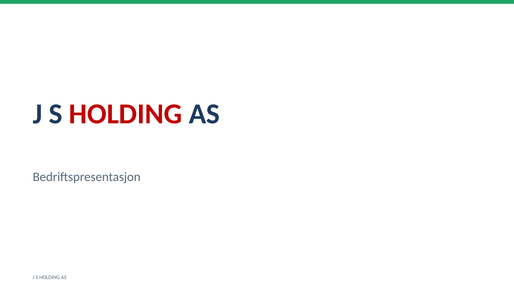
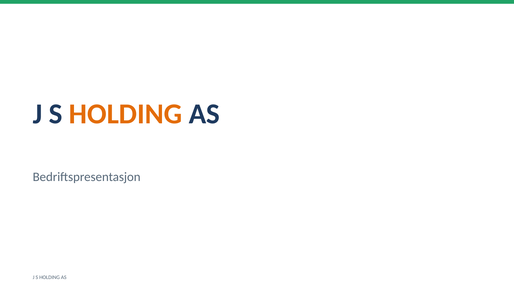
HOLDING at (126, 114) colour: red -> orange
